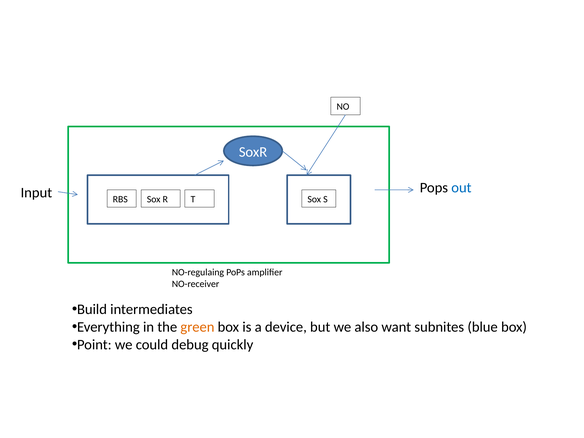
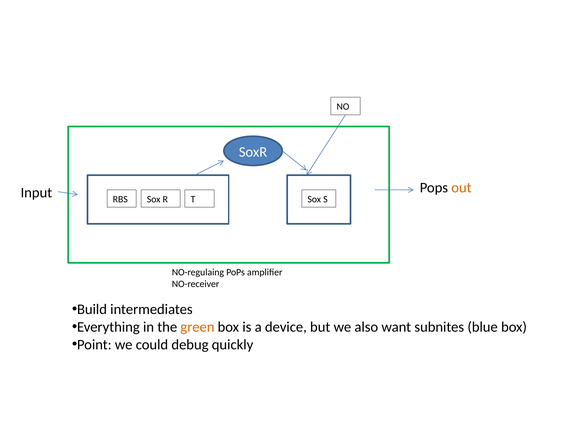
out colour: blue -> orange
